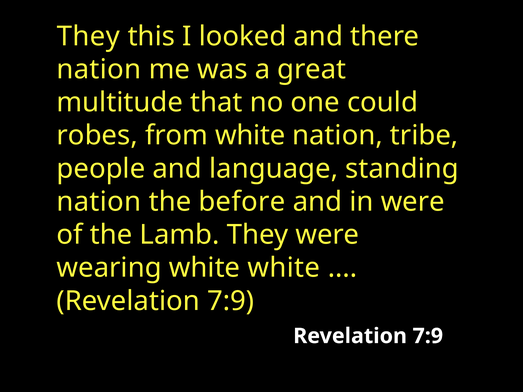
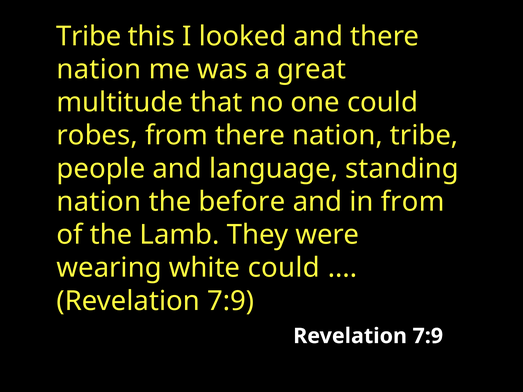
They at (88, 36): They -> Tribe
from white: white -> there
in were: were -> from
white white: white -> could
